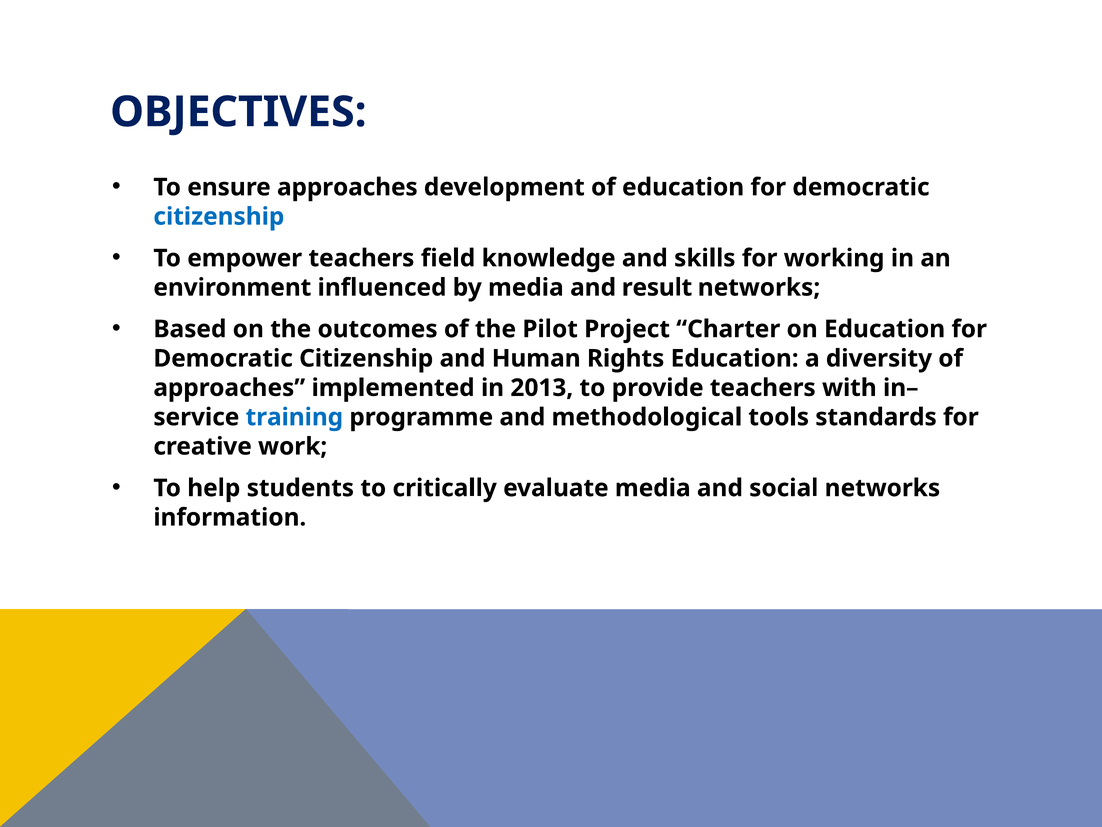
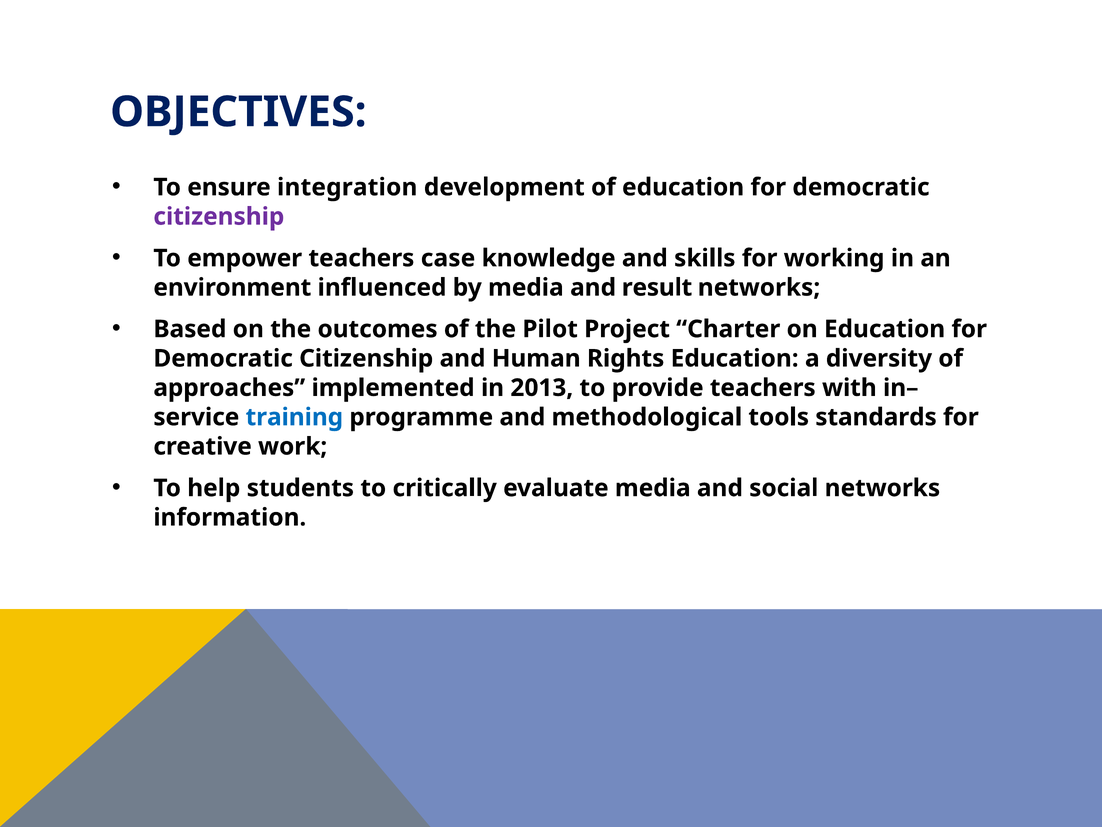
ensure approaches: approaches -> integration
citizenship at (219, 216) colour: blue -> purple
field: field -> case
